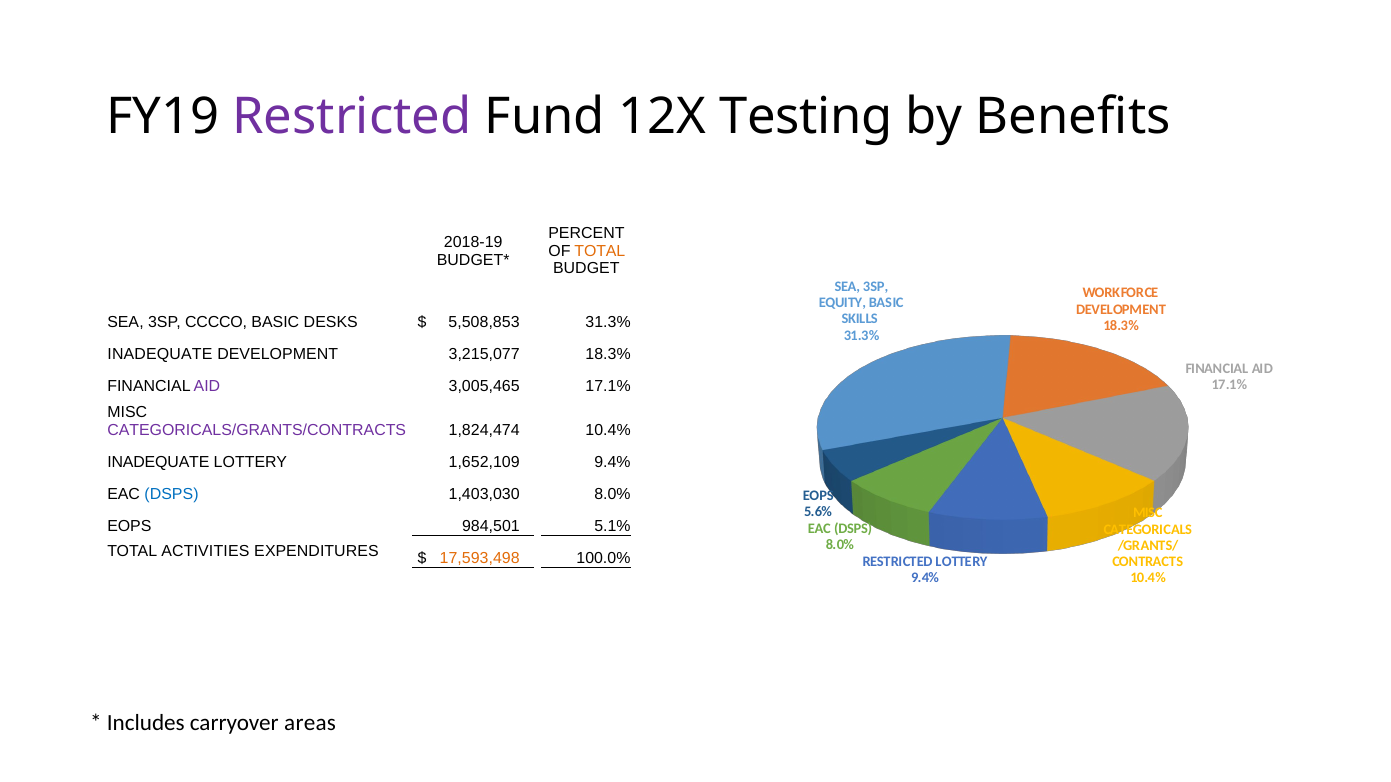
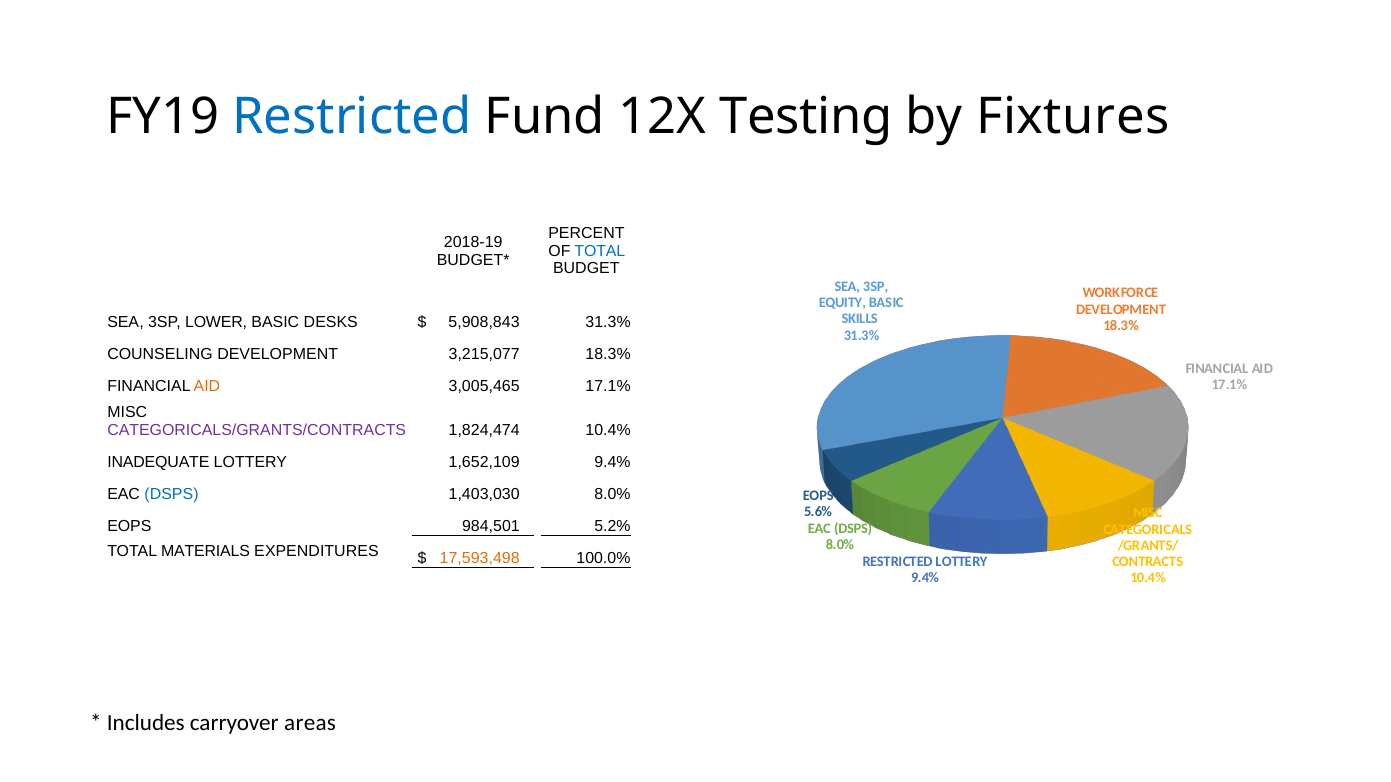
Restricted at (352, 117) colour: purple -> blue
Benefits: Benefits -> Fixtures
TOTAL at (600, 251) colour: orange -> blue
CCCCO: CCCCO -> LOWER
5,508,853: 5,508,853 -> 5,908,843
INADEQUATE at (160, 354): INADEQUATE -> COUNSELING
AID at (207, 386) colour: purple -> orange
5.1%: 5.1% -> 5.2%
ACTIVITIES: ACTIVITIES -> MATERIALS
